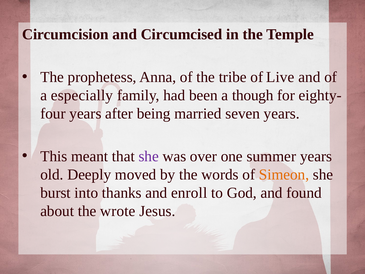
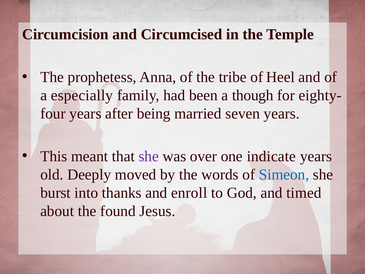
Live: Live -> Heel
summer: summer -> indicate
Simeon colour: orange -> blue
found: found -> timed
wrote: wrote -> found
